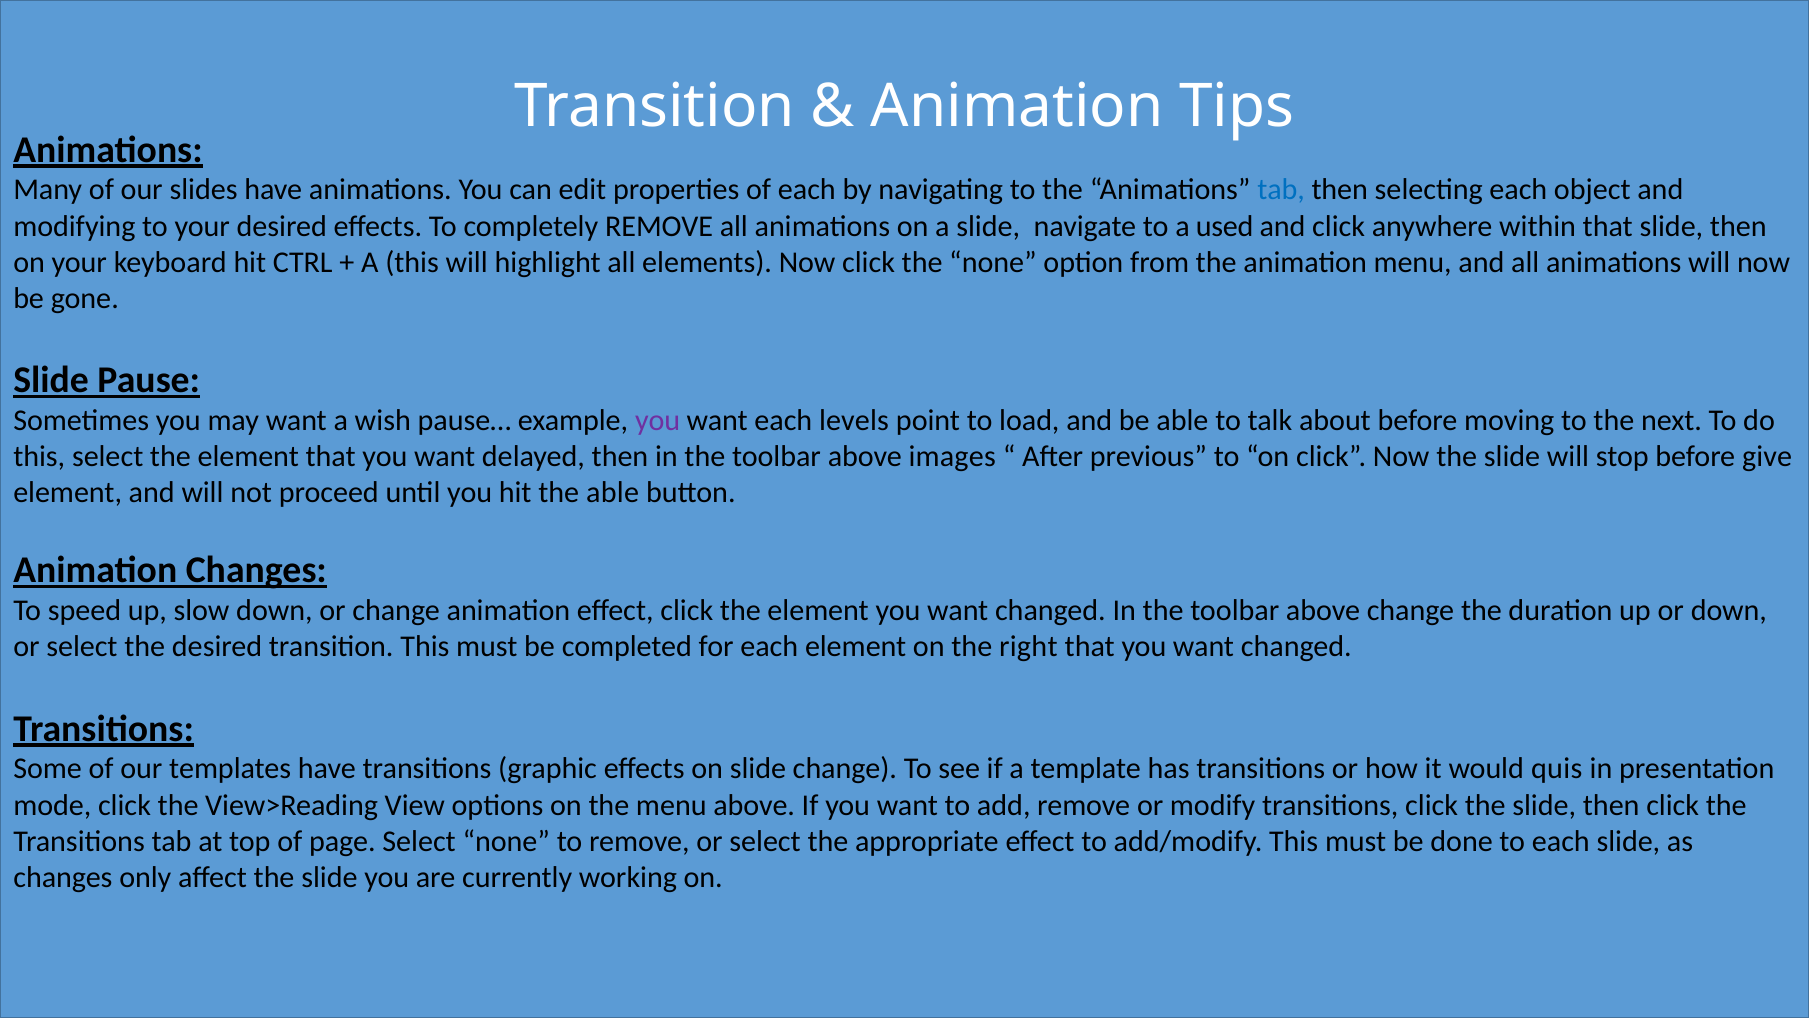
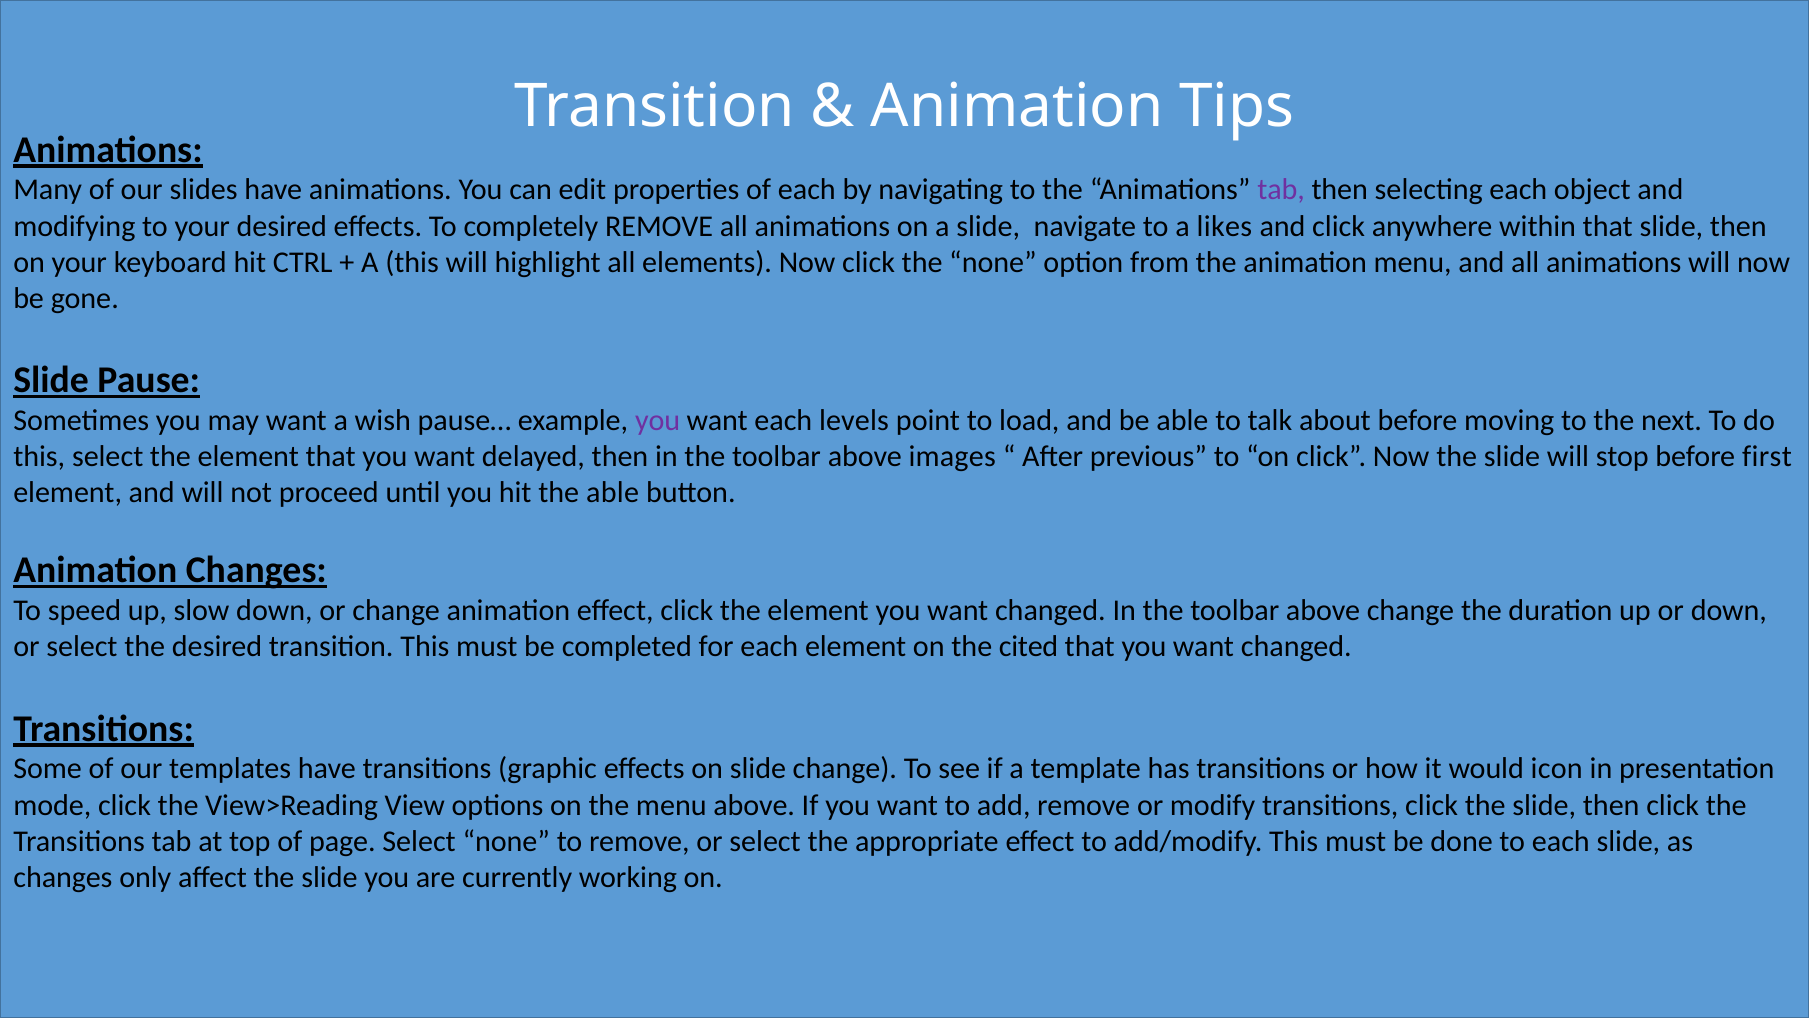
tab at (1281, 190) colour: blue -> purple
used: used -> likes
give: give -> first
right: right -> cited
quis: quis -> icon
